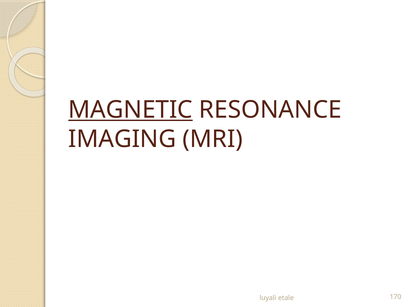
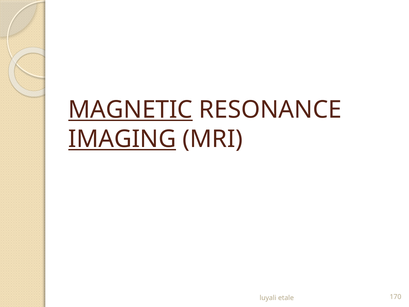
IMAGING underline: none -> present
